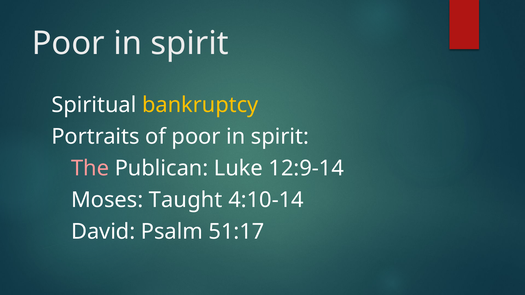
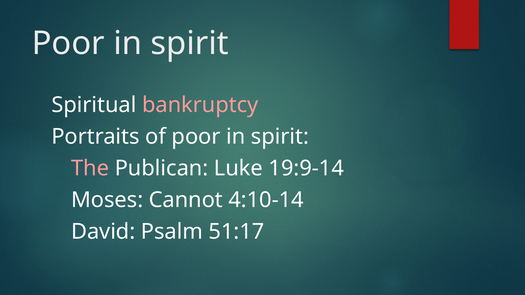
bankruptcy colour: yellow -> pink
12:9-14: 12:9-14 -> 19:9-14
Taught: Taught -> Cannot
